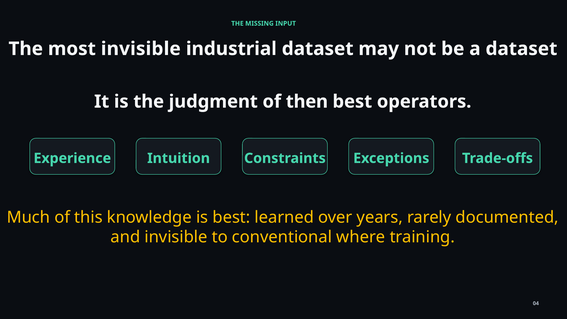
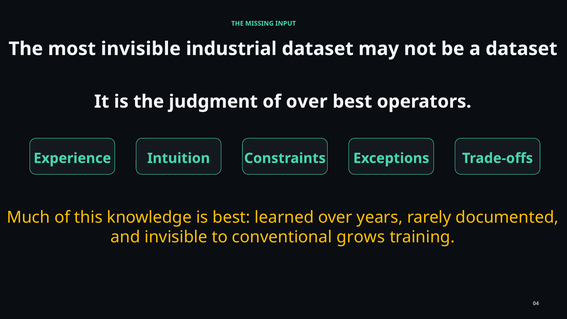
of then: then -> over
where: where -> grows
